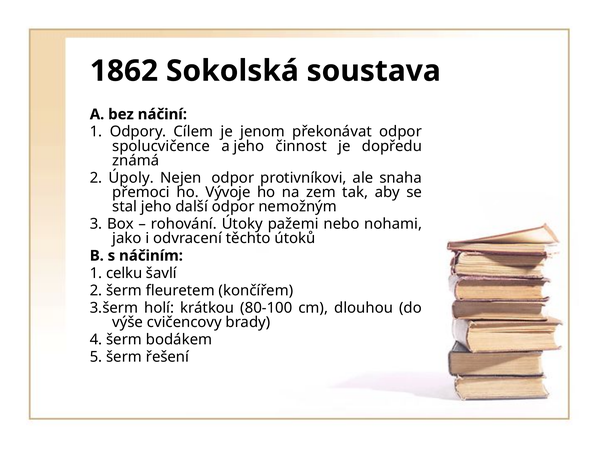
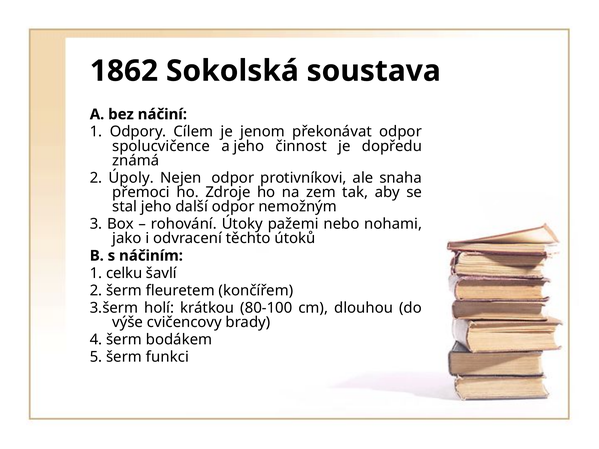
Vývoje: Vývoje -> Zdroje
řešení: řešení -> funkci
